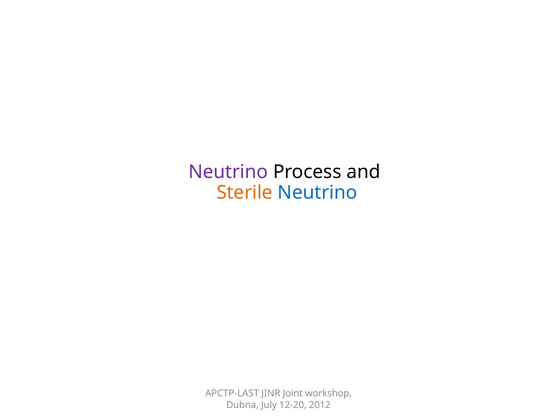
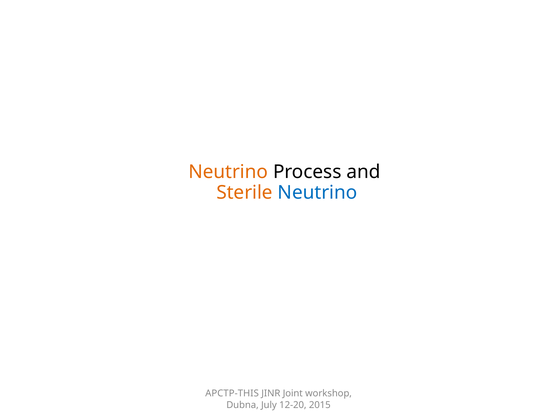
Neutrino at (228, 172) colour: purple -> orange
APCTP-LAST: APCTP-LAST -> APCTP-THIS
2012: 2012 -> 2015
